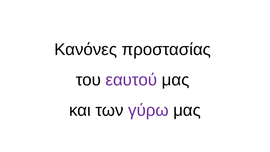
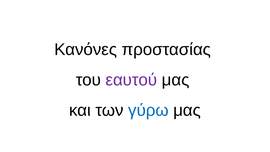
γύρω colour: purple -> blue
